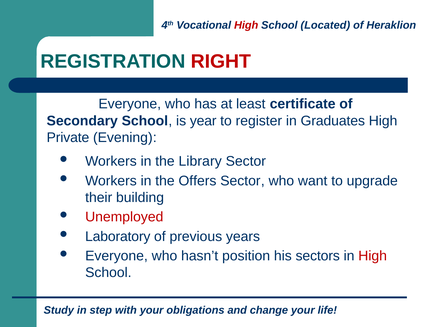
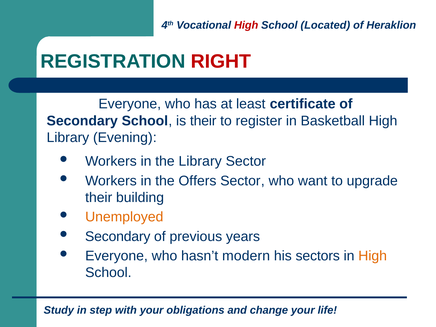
is year: year -> their
Graduates: Graduates -> Basketball
Private at (68, 138): Private -> Library
Unemployed colour: red -> orange
Laboratory at (118, 236): Laboratory -> Secondary
position: position -> modern
High at (373, 256) colour: red -> orange
